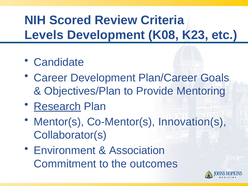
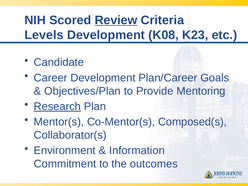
Review underline: none -> present
Innovation(s: Innovation(s -> Composed(s
Association: Association -> Information
